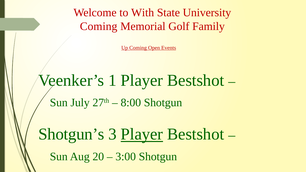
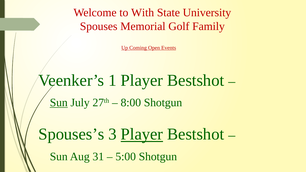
Coming at (99, 26): Coming -> Spouses
Sun at (59, 103) underline: none -> present
Shotgun’s: Shotgun’s -> Spouses’s
20: 20 -> 31
3:00: 3:00 -> 5:00
